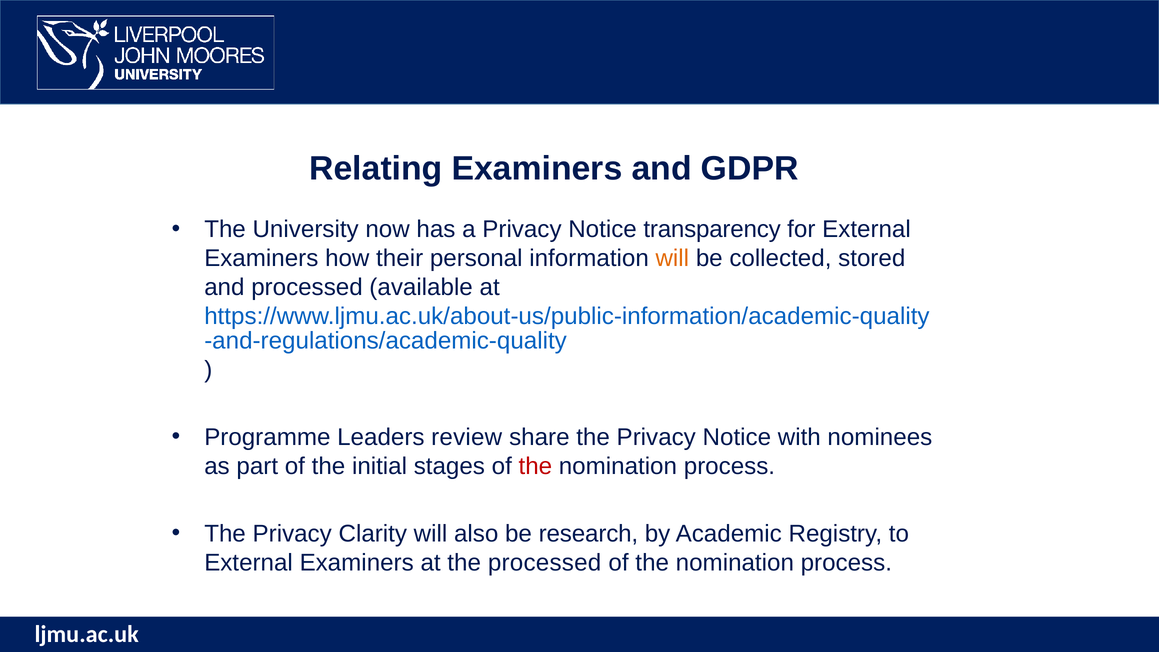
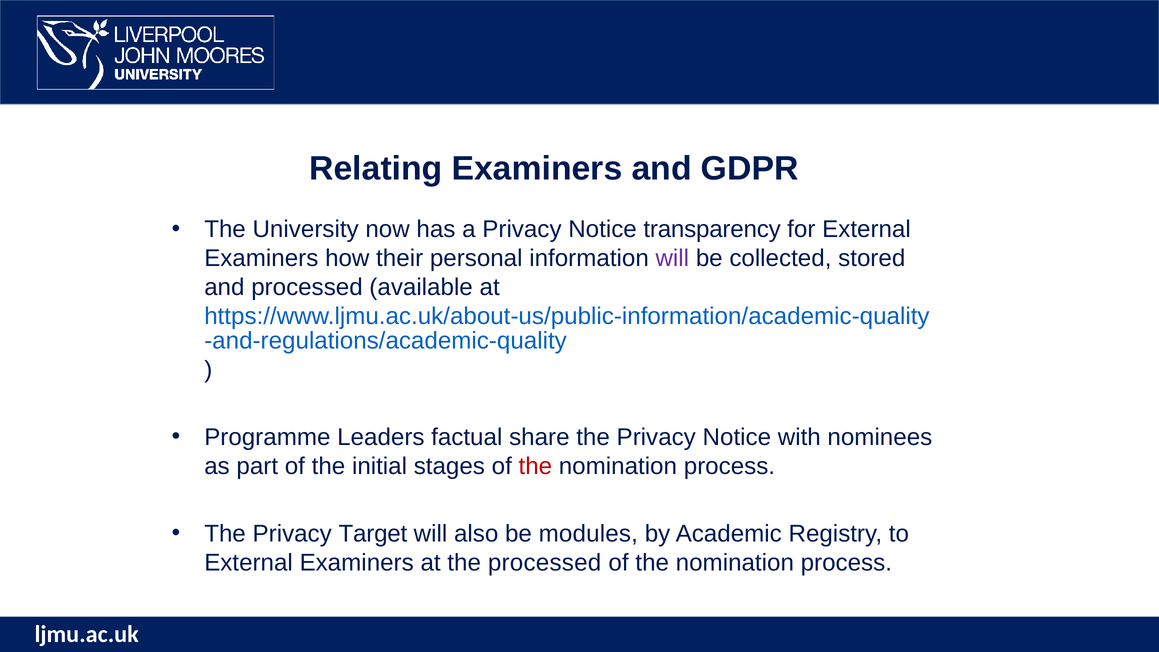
will at (672, 258) colour: orange -> purple
review: review -> factual
Clarity: Clarity -> Target
research: research -> modules
